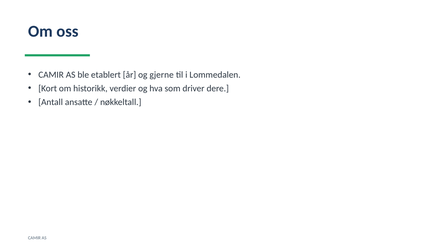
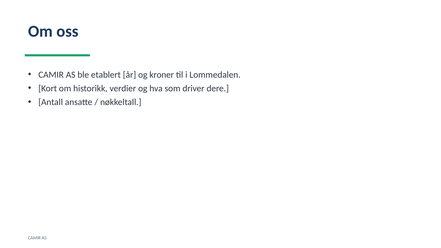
gjerne: gjerne -> kroner
